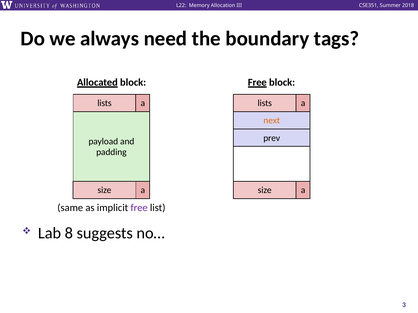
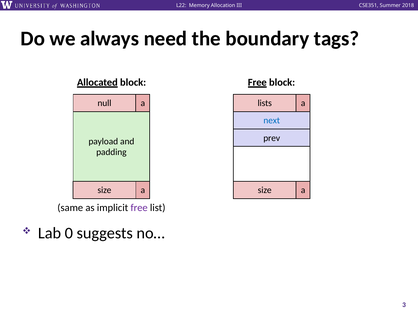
lists at (104, 103): lists -> null
next colour: orange -> blue
8: 8 -> 0
